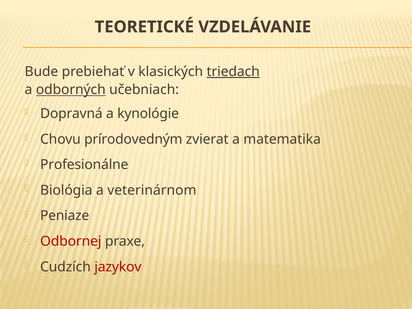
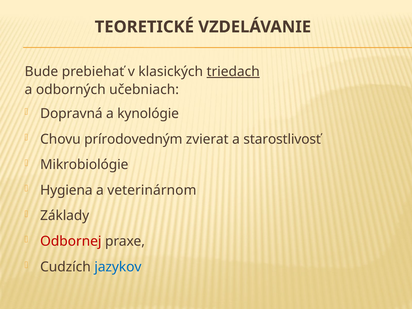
odborných underline: present -> none
matematika: matematika -> starostlivosť
Profesionálne: Profesionálne -> Mikrobiológie
Biológia: Biológia -> Hygiena
Peniaze: Peniaze -> Základy
jazykov colour: red -> blue
